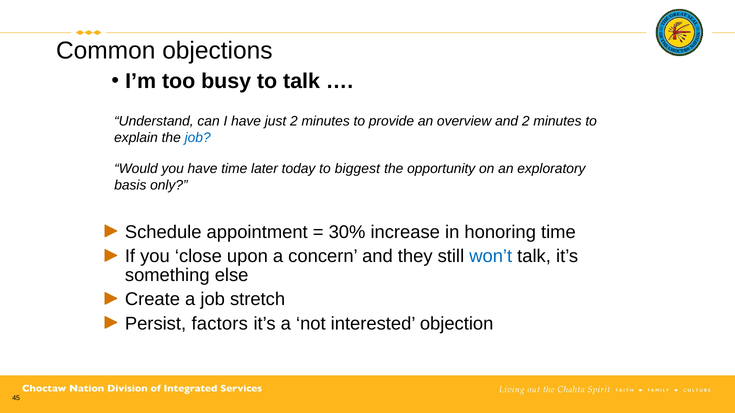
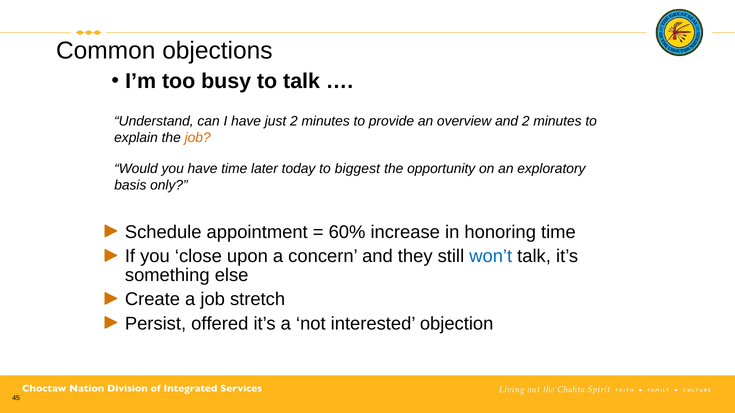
job at (198, 138) colour: blue -> orange
30%: 30% -> 60%
factors: factors -> offered
